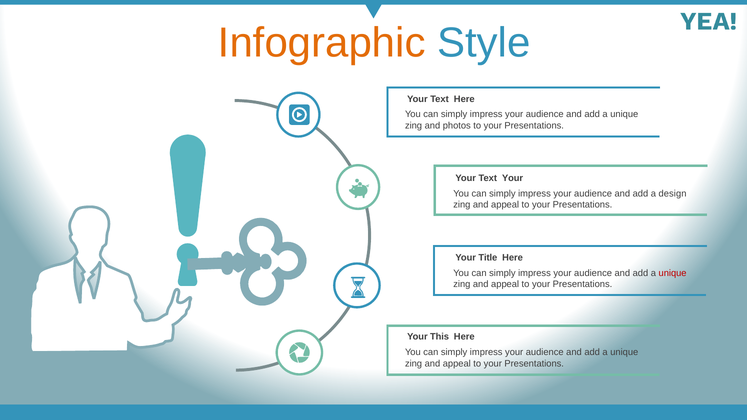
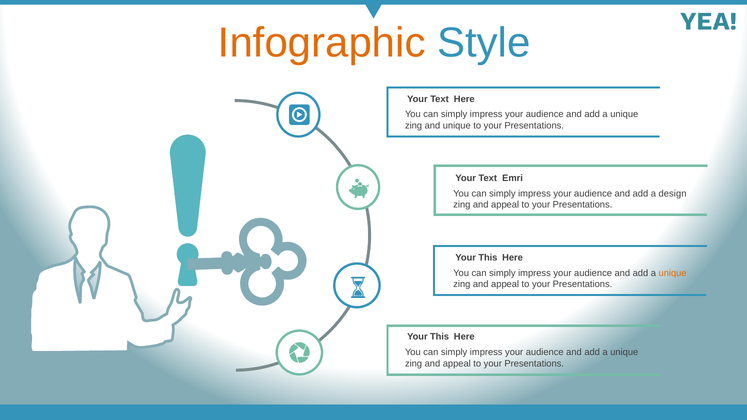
and photos: photos -> unique
Text Your: Your -> Emri
Title at (488, 258): Title -> This
unique at (673, 273) colour: red -> orange
